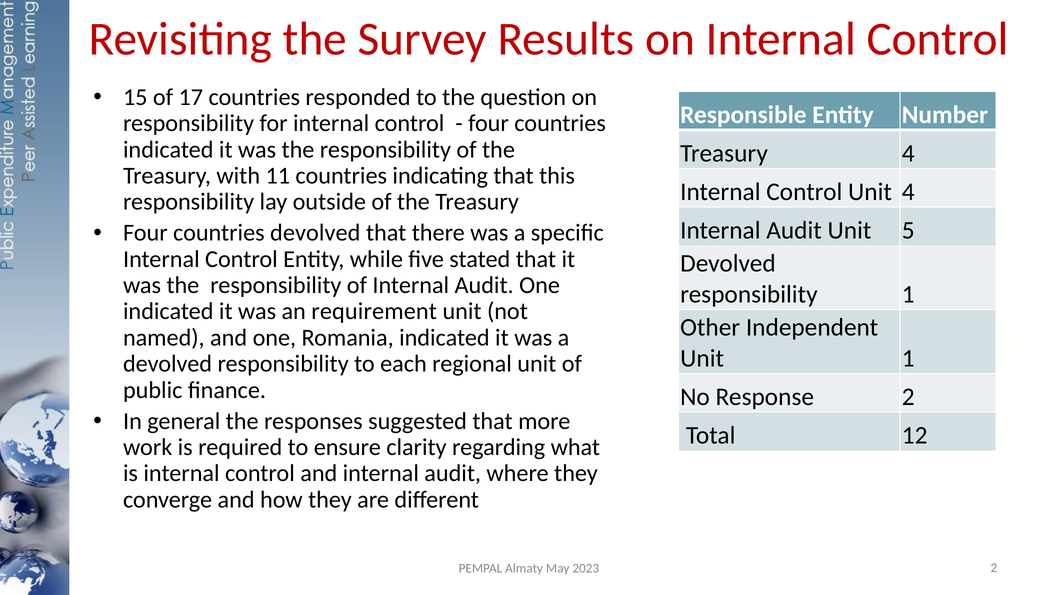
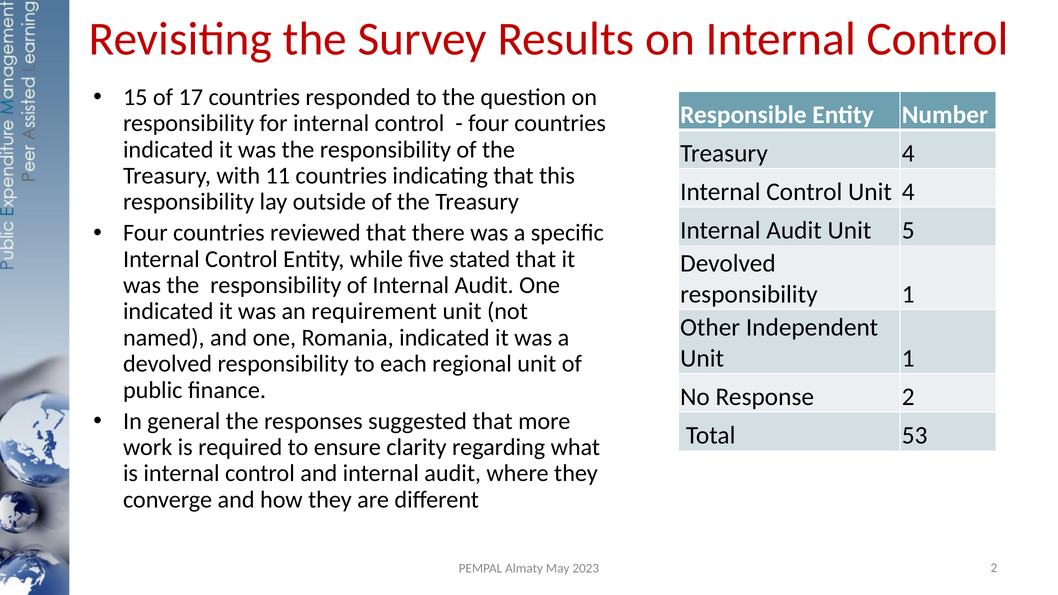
countries devolved: devolved -> reviewed
12: 12 -> 53
